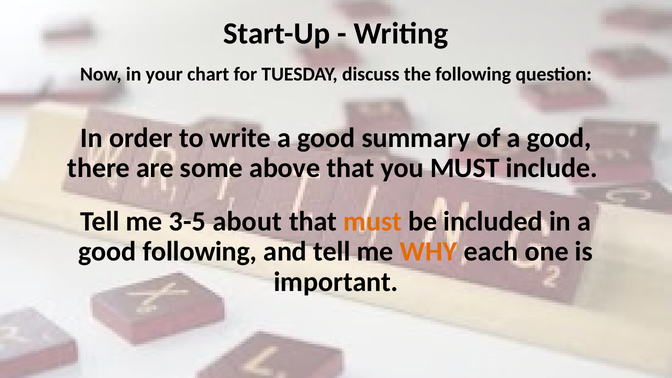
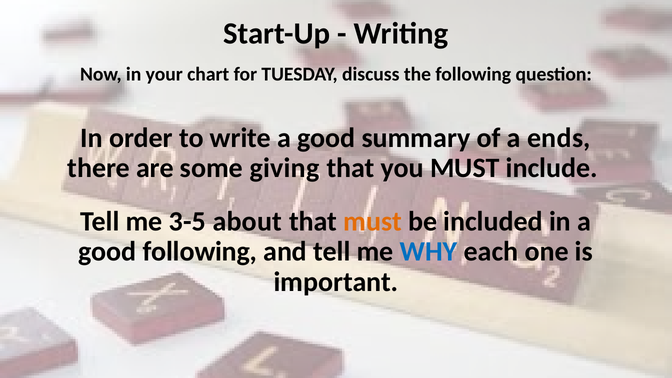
of a good: good -> ends
above: above -> giving
WHY colour: orange -> blue
